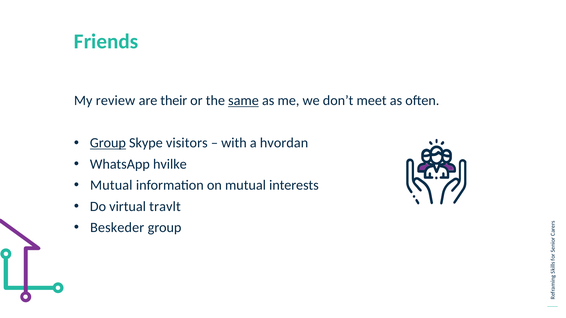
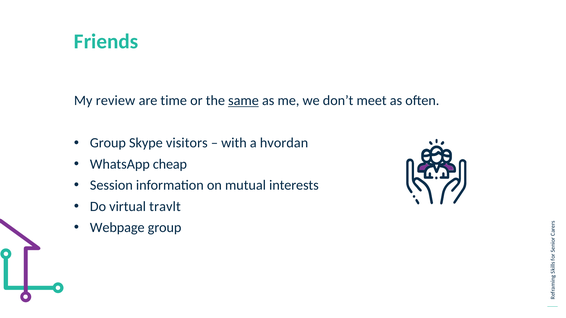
their: their -> time
Group at (108, 143) underline: present -> none
hvilke: hvilke -> cheap
Mutual at (111, 185): Mutual -> Session
Beskeder: Beskeder -> Webpage
